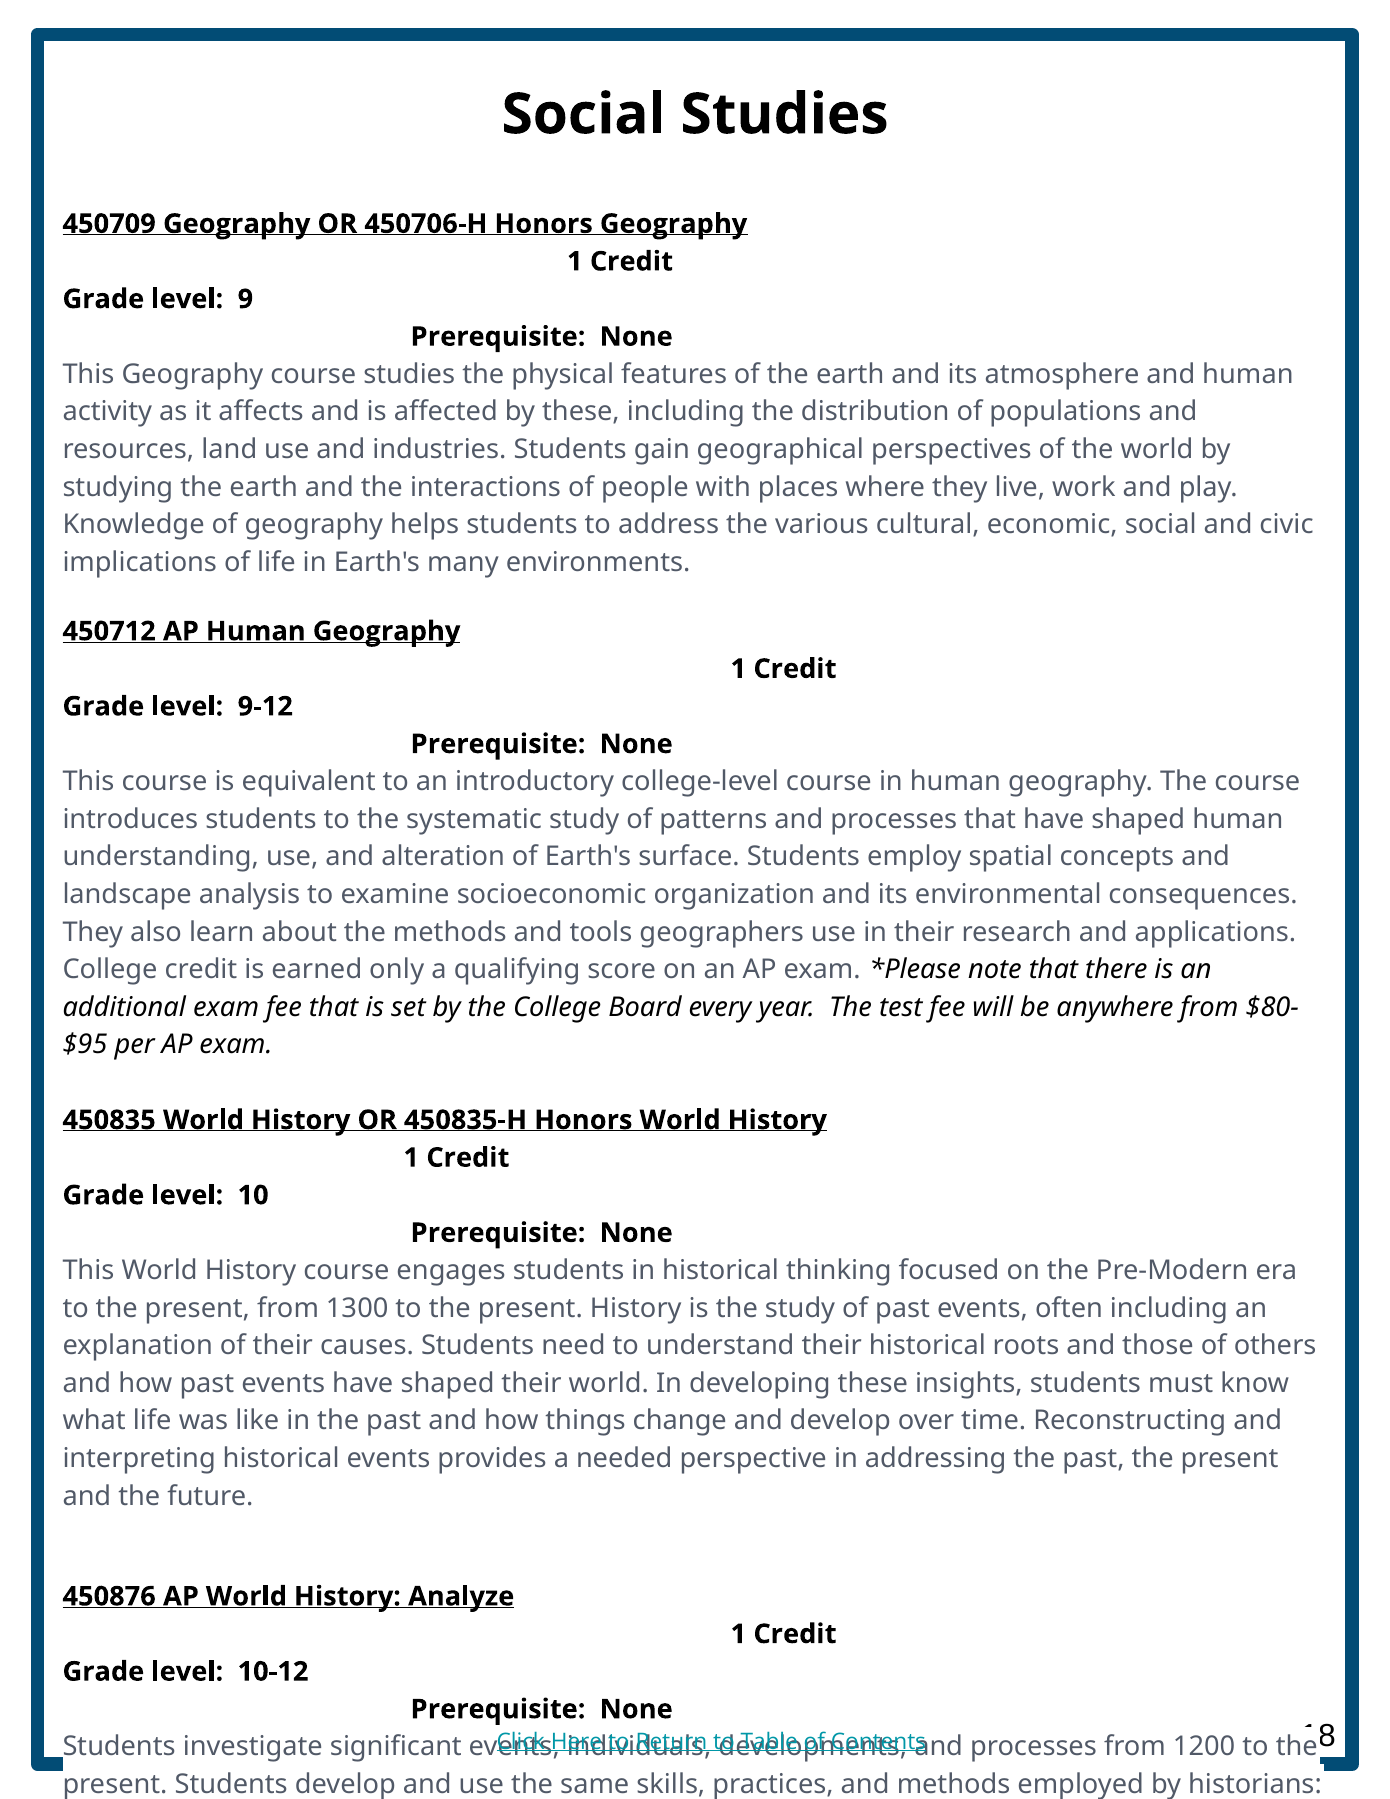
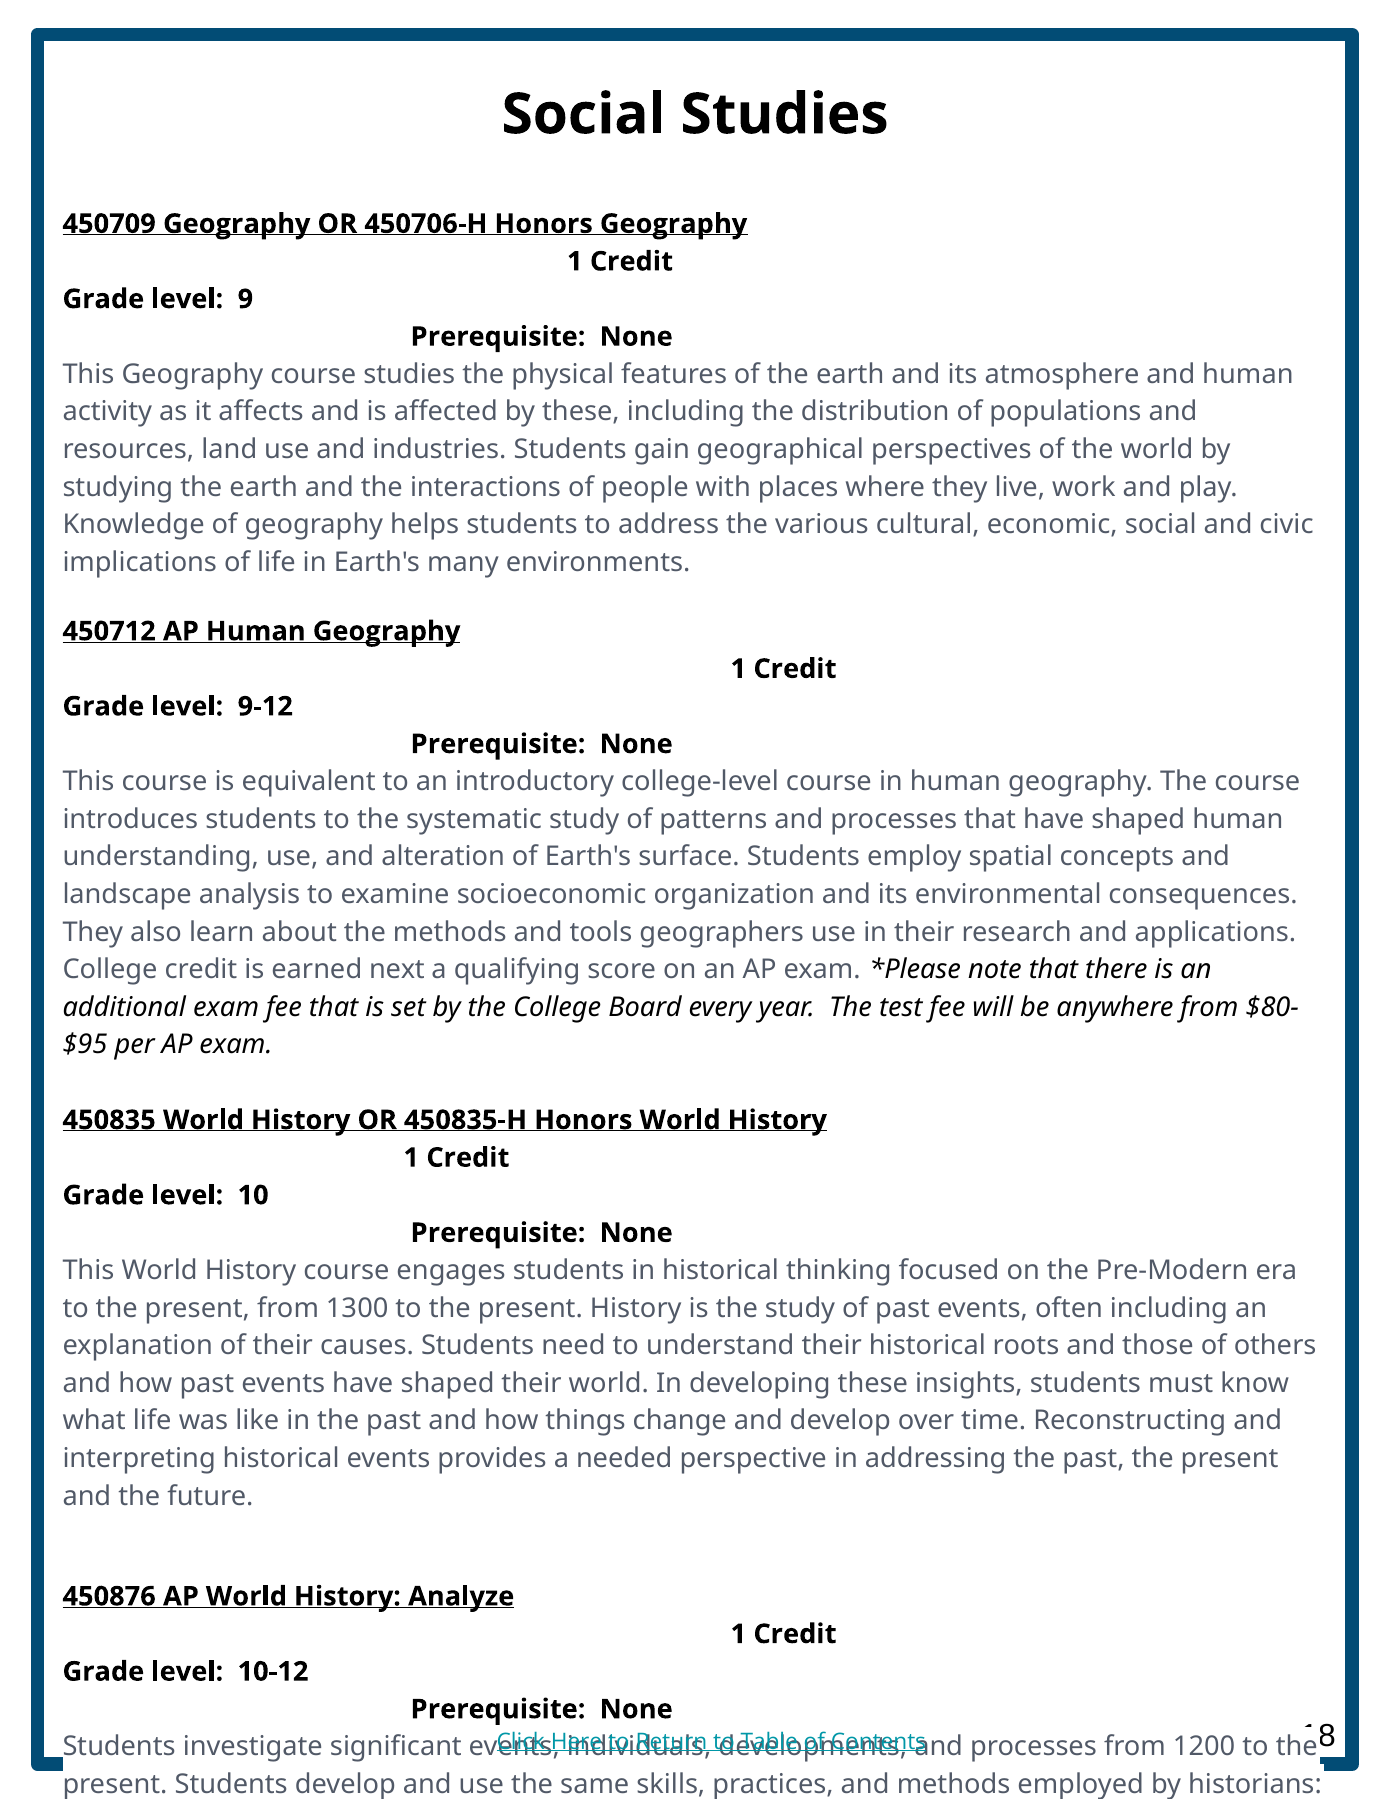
only: only -> next
